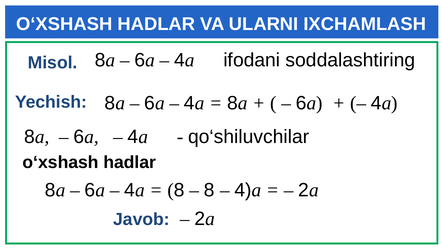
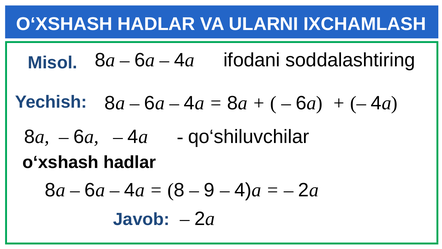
8 at (209, 190): 8 -> 9
